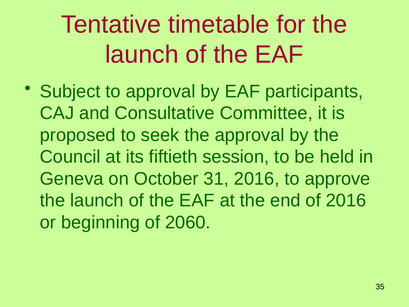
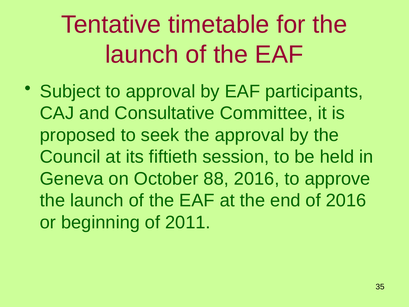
31: 31 -> 88
2060: 2060 -> 2011
